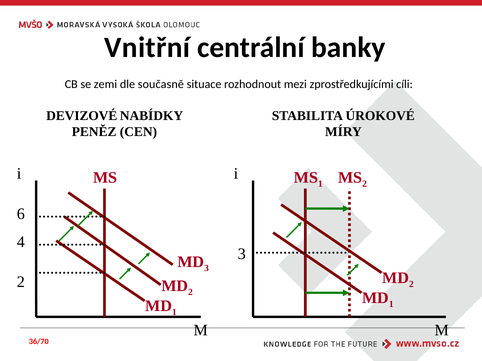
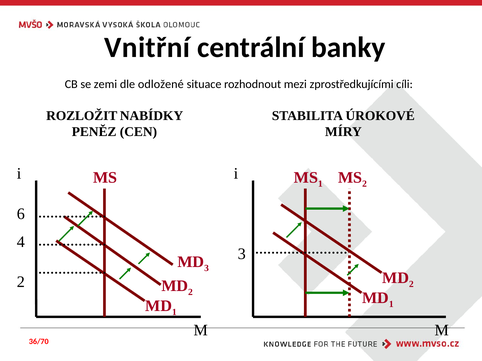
současně: současně -> odložené
DEVIZOVÉ: DEVIZOVÉ -> ROZLOŽIT
